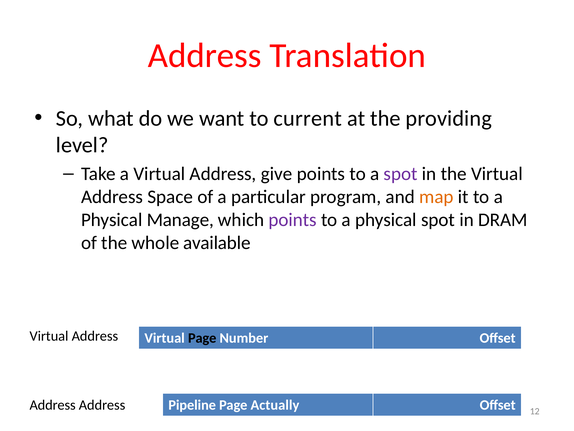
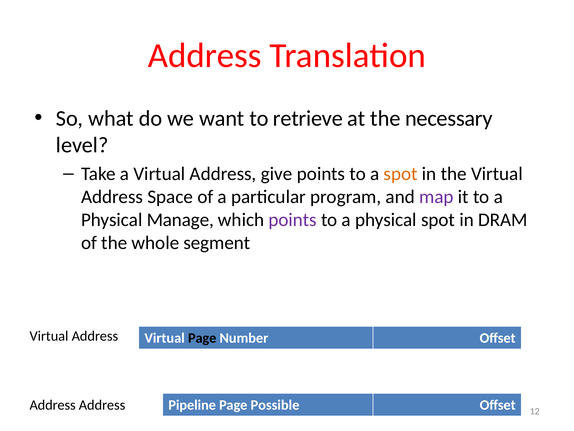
current: current -> retrieve
providing: providing -> necessary
spot at (401, 174) colour: purple -> orange
map colour: orange -> purple
available: available -> segment
Actually: Actually -> Possible
